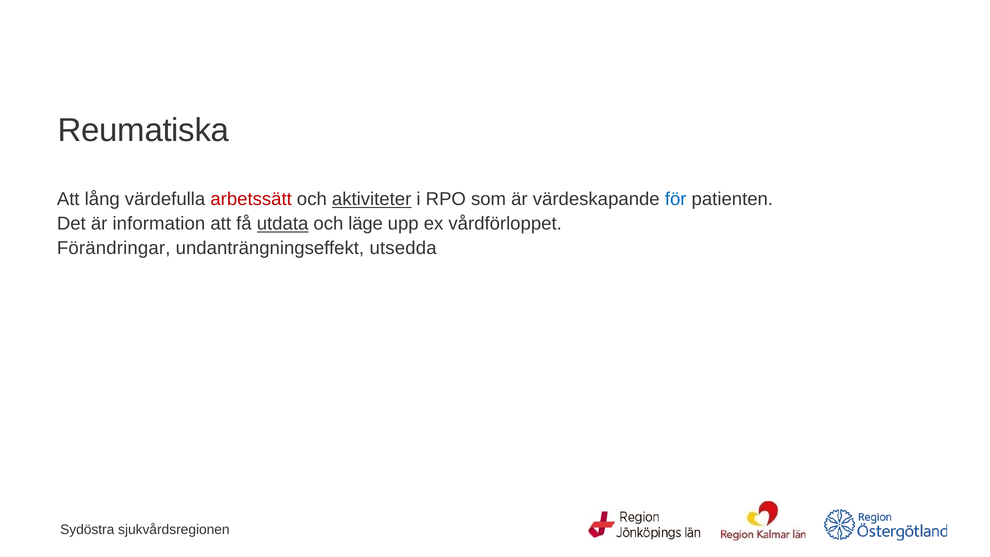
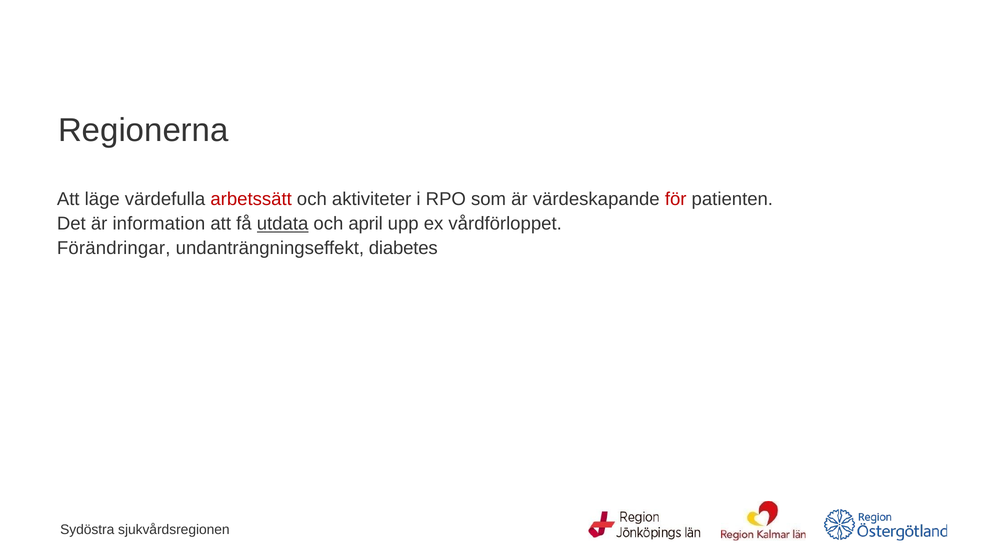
Reumatiska: Reumatiska -> Regionerna
lång: lång -> läge
aktiviteter underline: present -> none
för colour: blue -> red
läge: läge -> april
utsedda: utsedda -> diabetes
